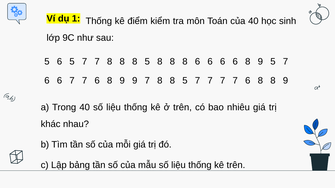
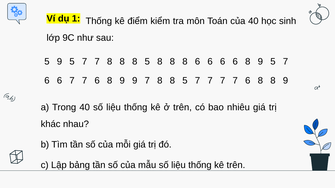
5 6: 6 -> 9
